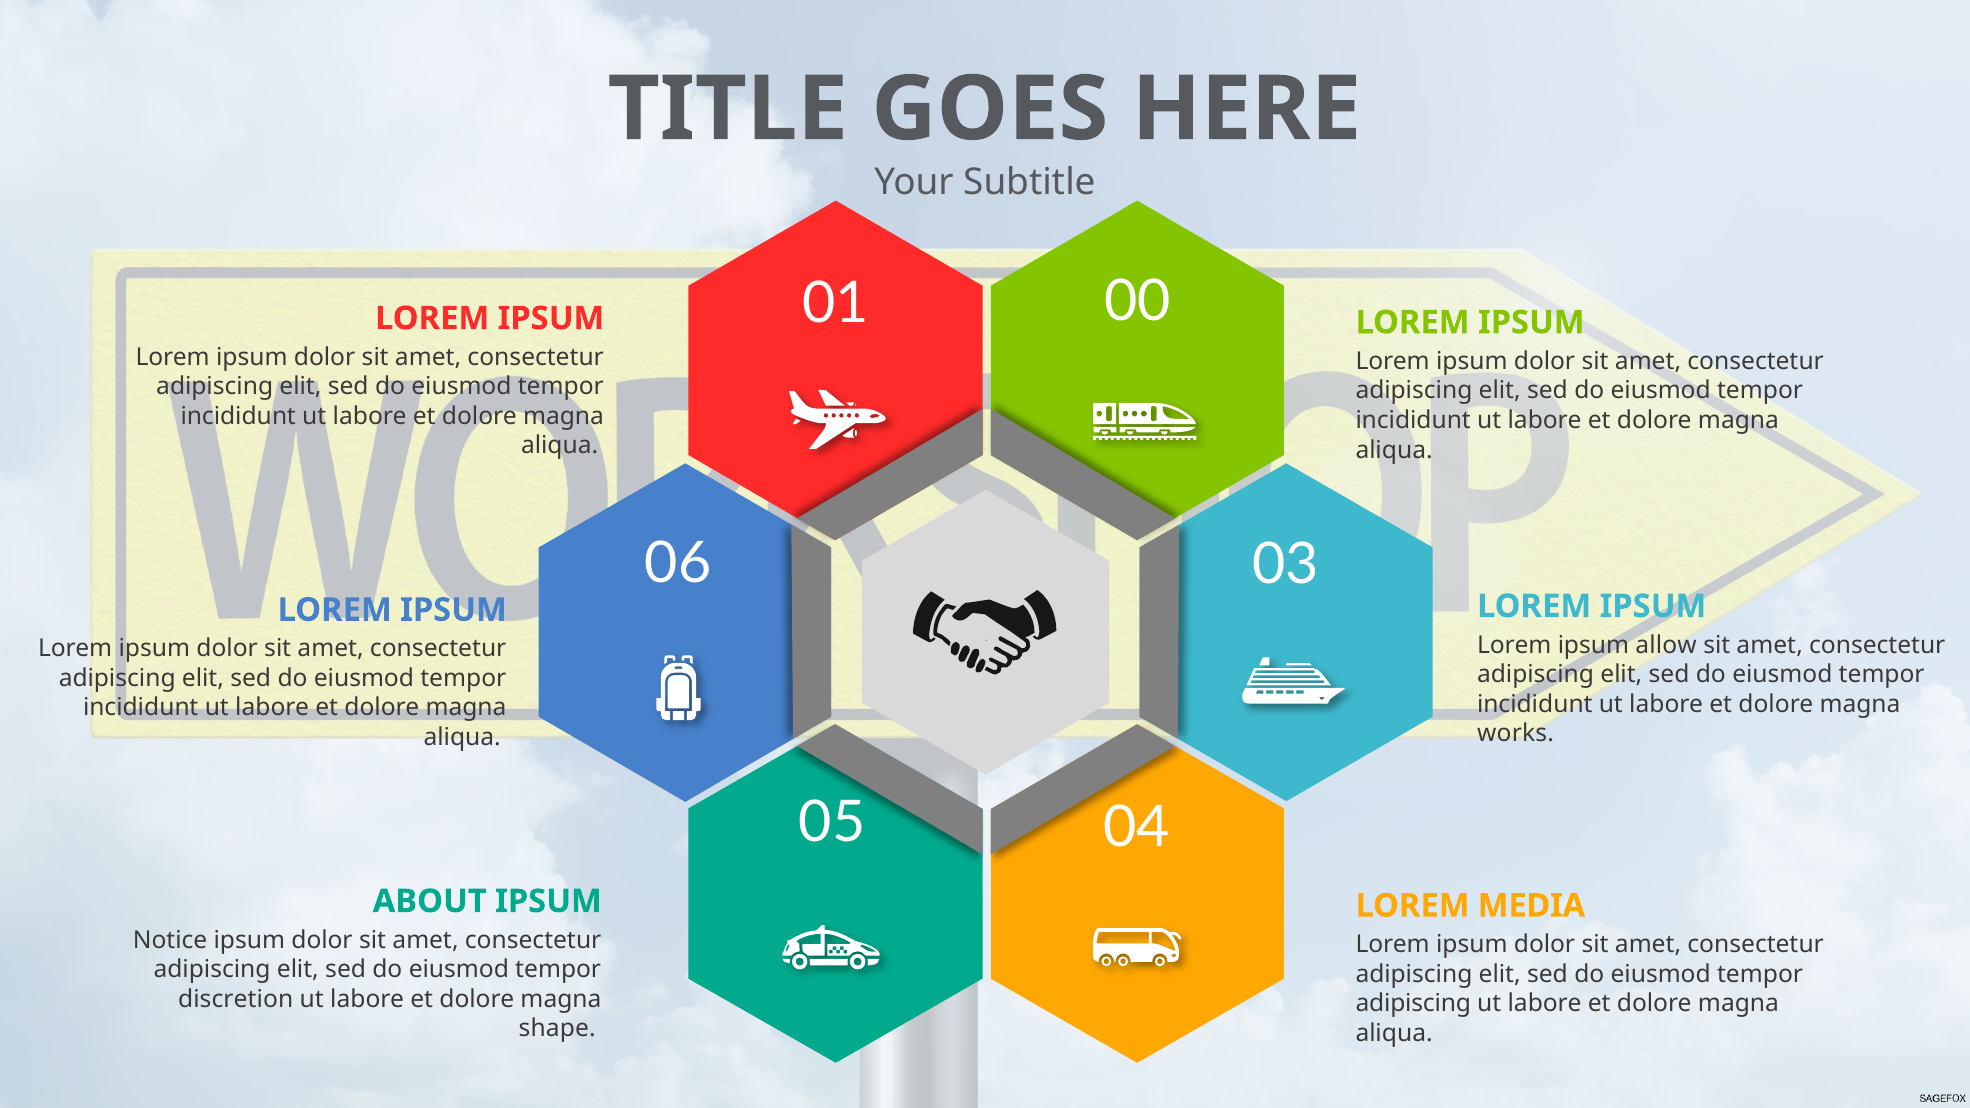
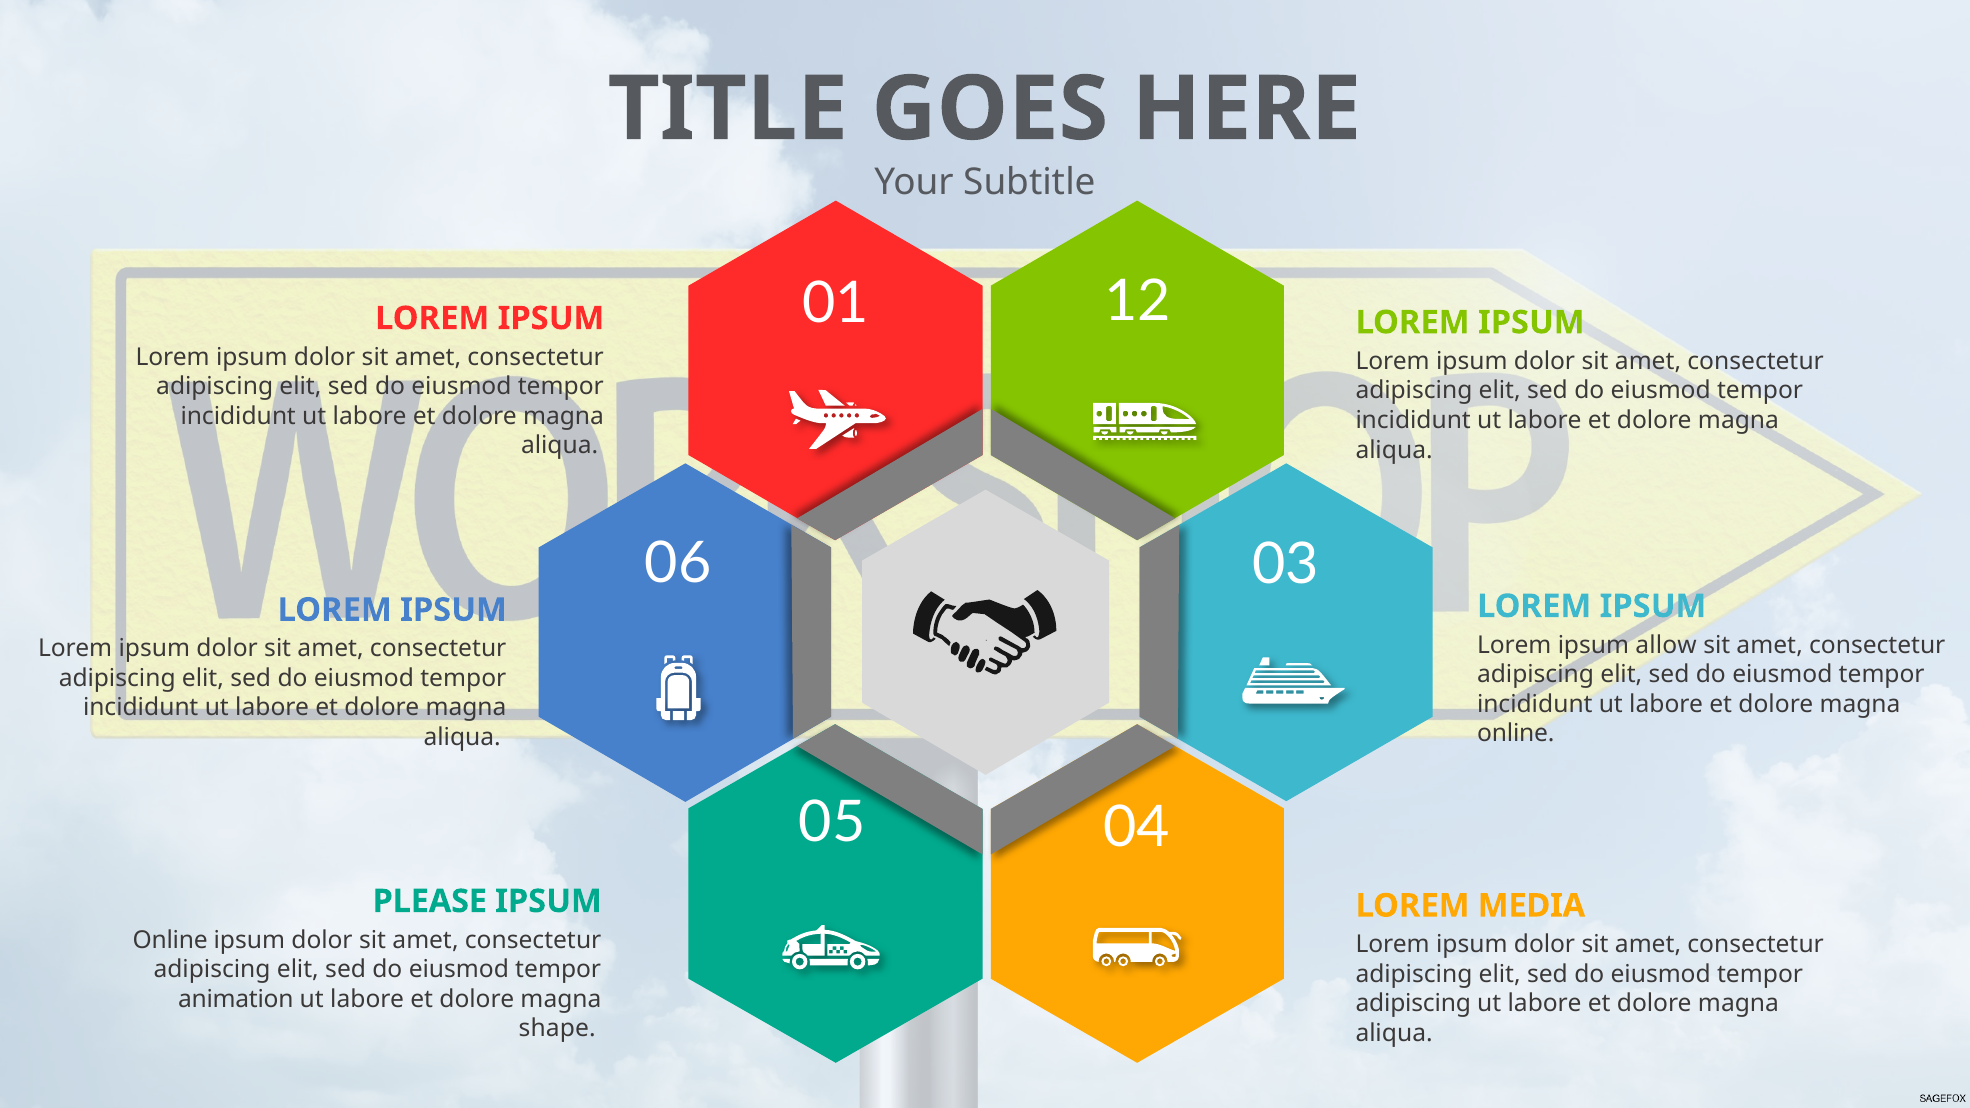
00: 00 -> 12
works at (1516, 734): works -> online
ABOUT: ABOUT -> PLEASE
Notice at (170, 940): Notice -> Online
discretion: discretion -> animation
